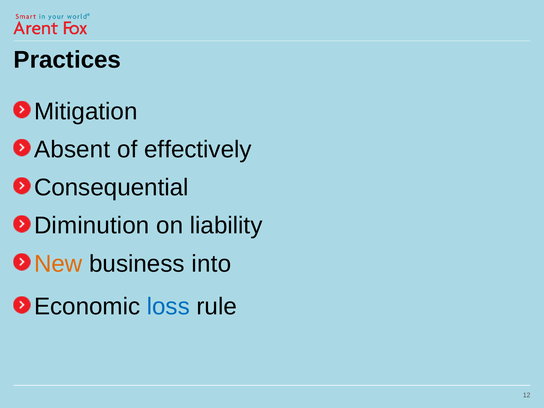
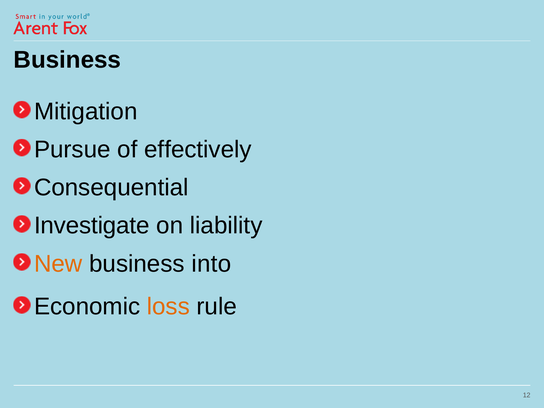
Practices at (67, 60): Practices -> Business
Absent: Absent -> Pursue
Diminution: Diminution -> Investigate
loss colour: blue -> orange
